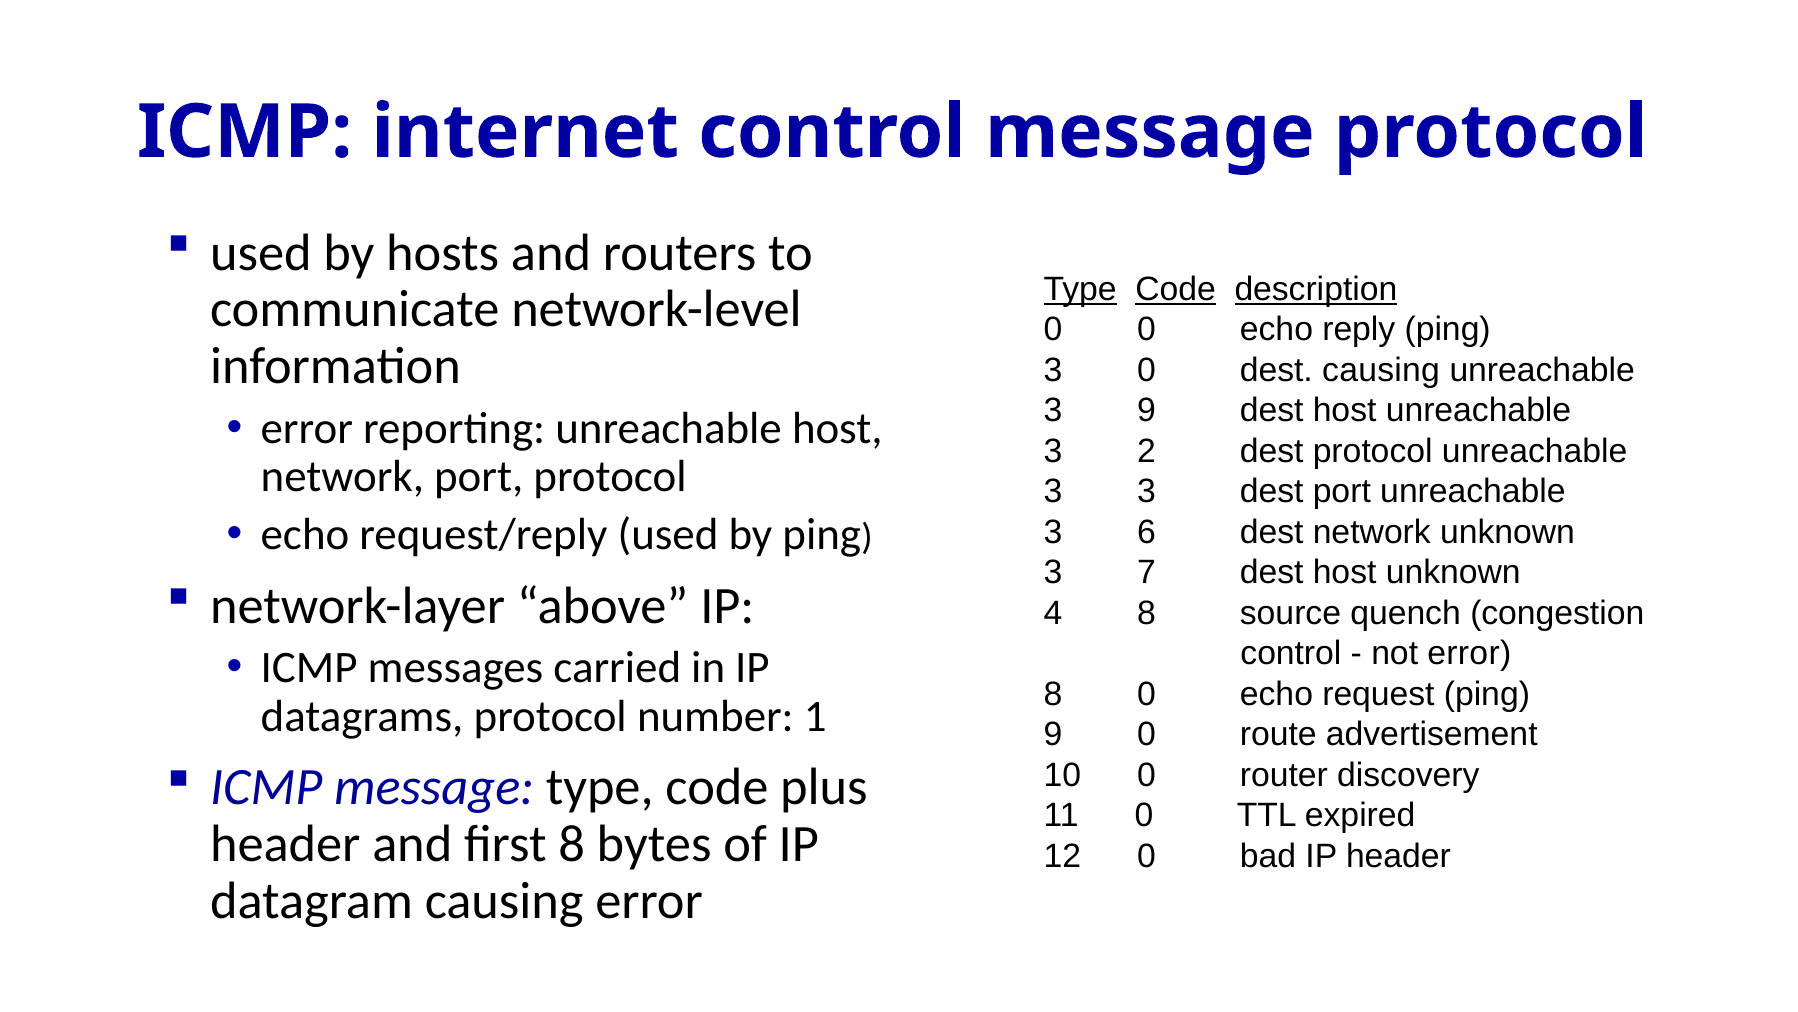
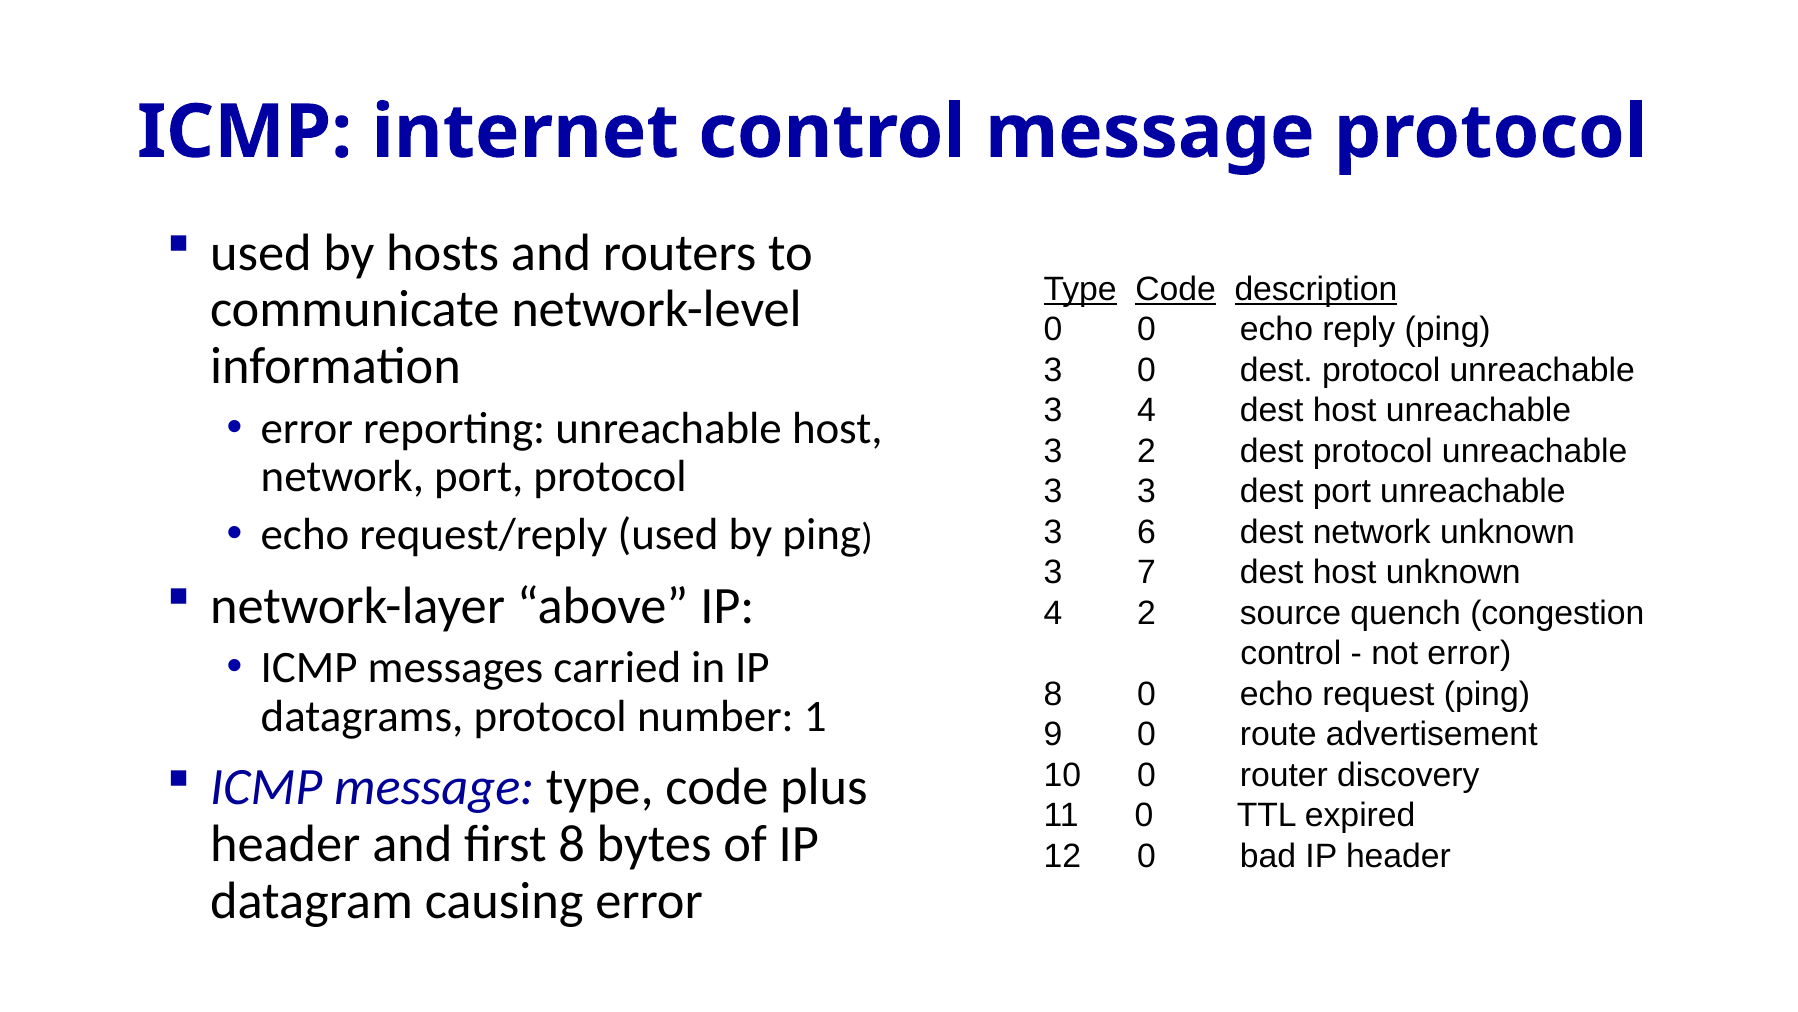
0 dest causing: causing -> protocol
3 9: 9 -> 4
4 8: 8 -> 2
